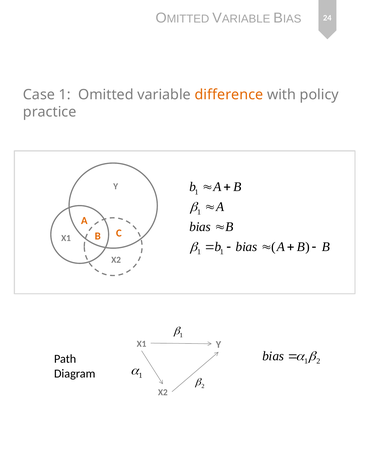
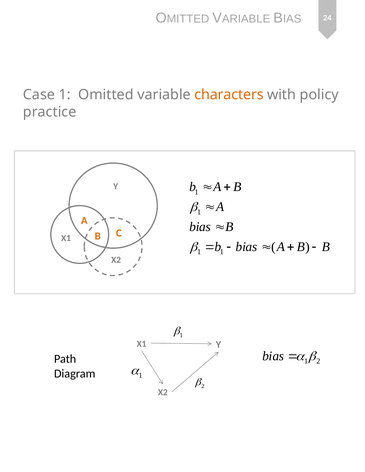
difference: difference -> characters
